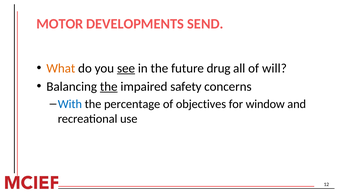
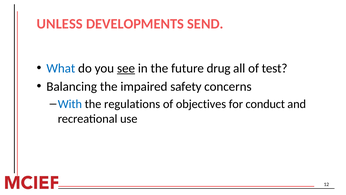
MOTOR: MOTOR -> UNLESS
What colour: orange -> blue
will: will -> test
the at (109, 86) underline: present -> none
percentage: percentage -> regulations
window: window -> conduct
